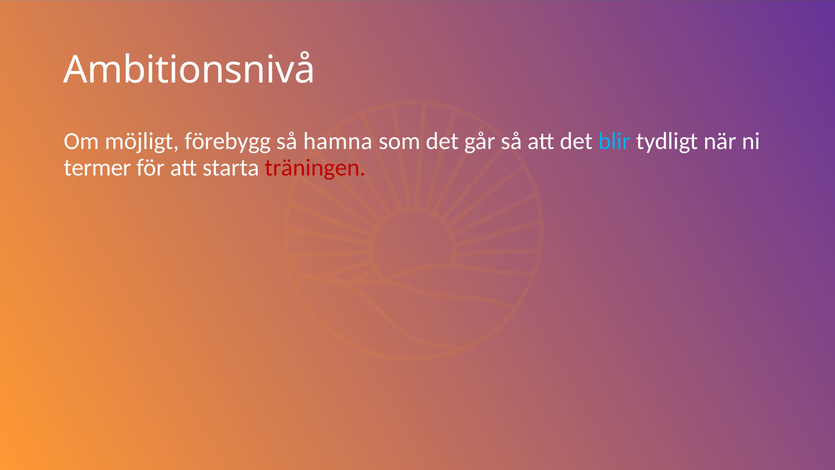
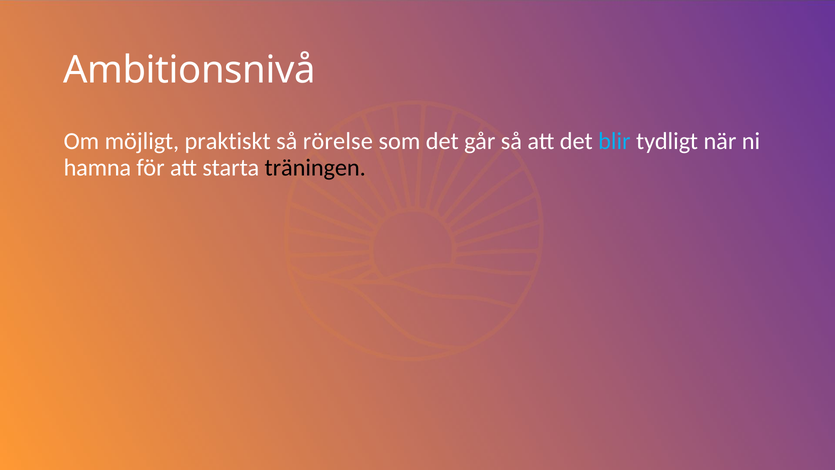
förebygg: förebygg -> praktiskt
hamna: hamna -> rörelse
termer: termer -> hamna
träningen colour: red -> black
